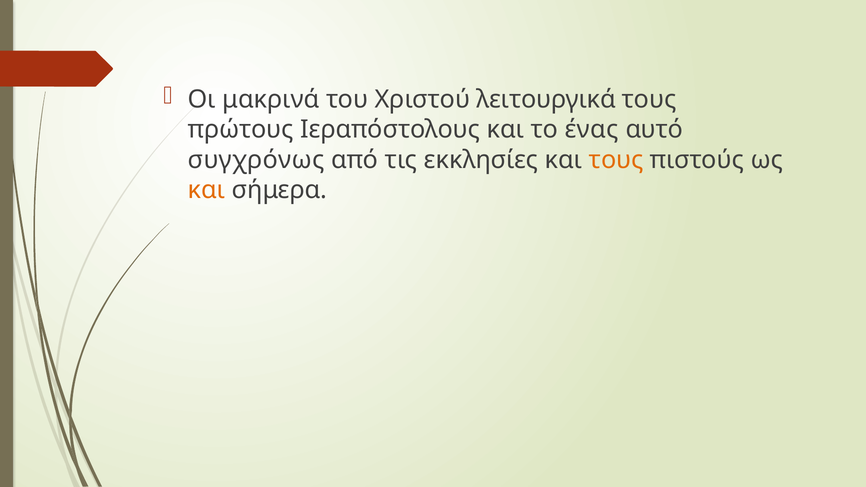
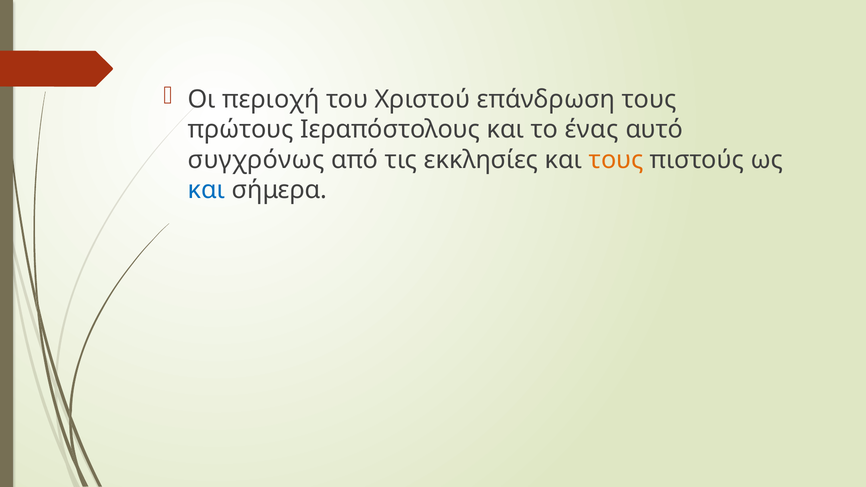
μακρινά: μακρινά -> περιοχή
λειτουργικά: λειτουργικά -> επάνδρωση
και at (207, 190) colour: orange -> blue
